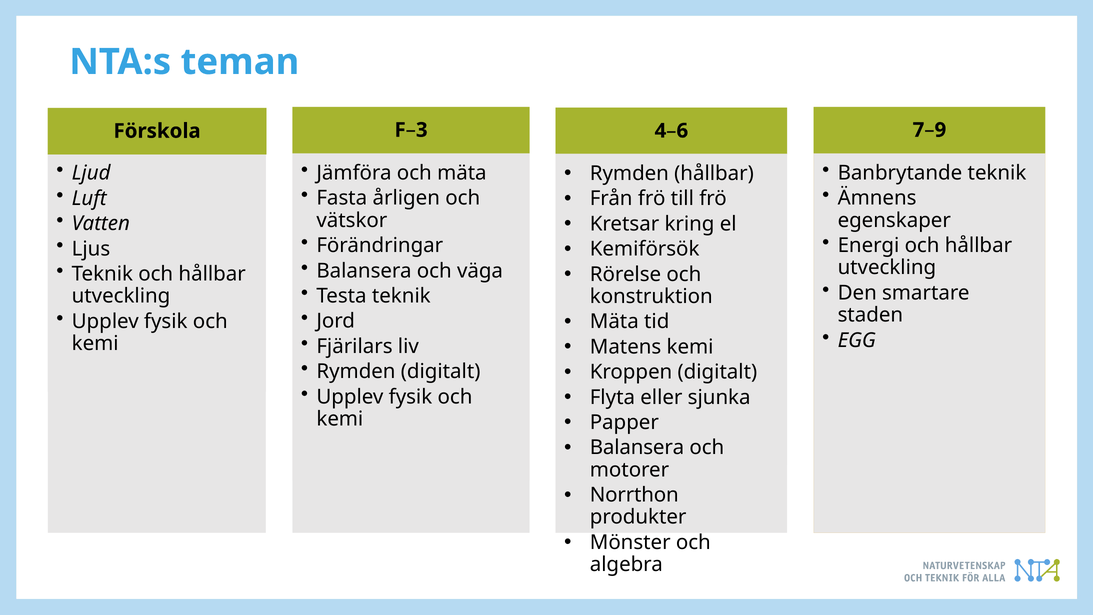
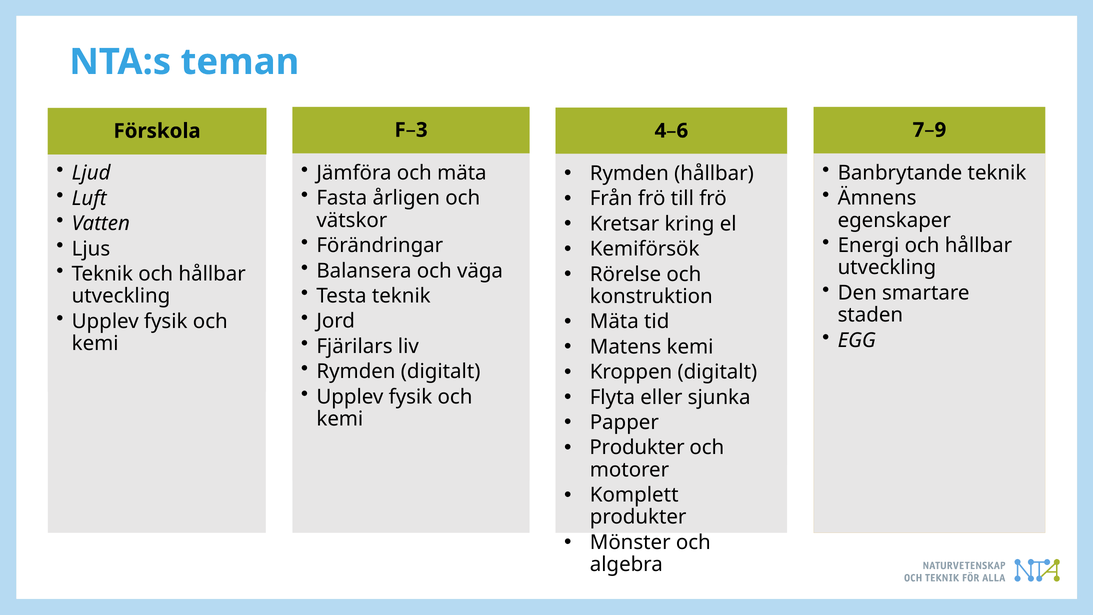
Balansera at (637, 448): Balansera -> Produkter
Norrthon: Norrthon -> Komplett
